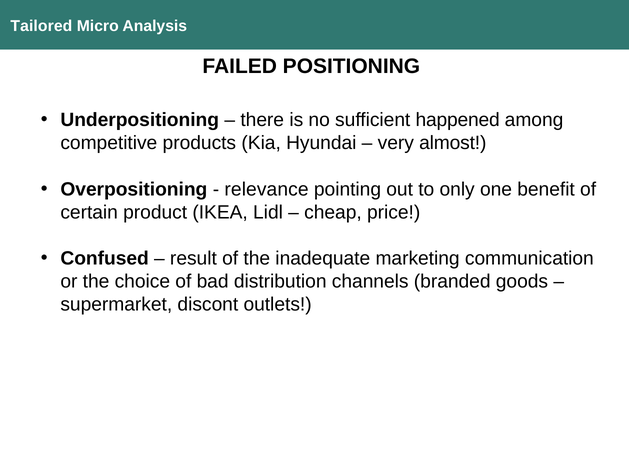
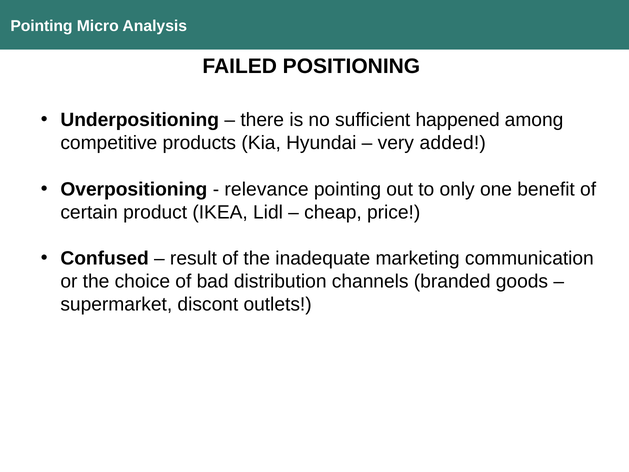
Tailored at (41, 26): Tailored -> Pointing
almost: almost -> added
